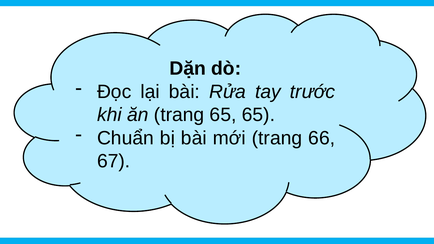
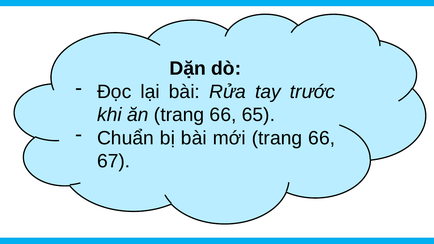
ăn trang 65: 65 -> 66
